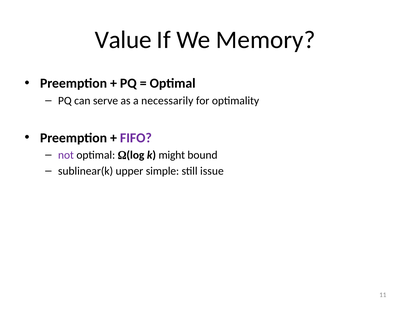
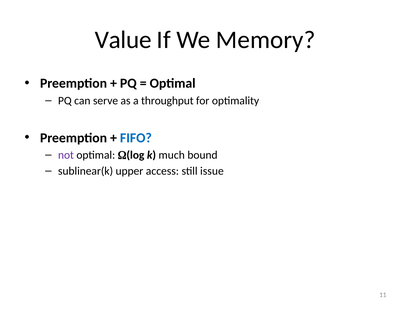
necessarily: necessarily -> throughput
FIFO colour: purple -> blue
might: might -> much
simple: simple -> access
